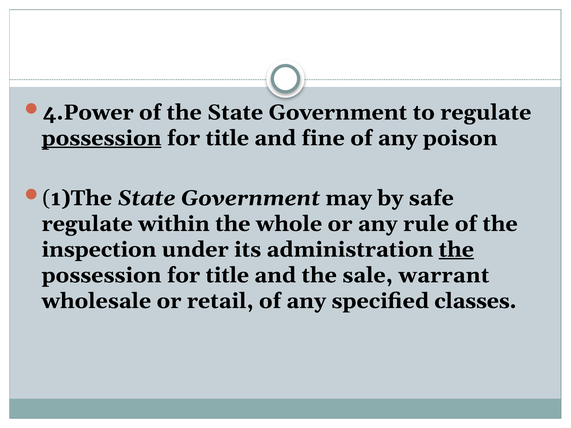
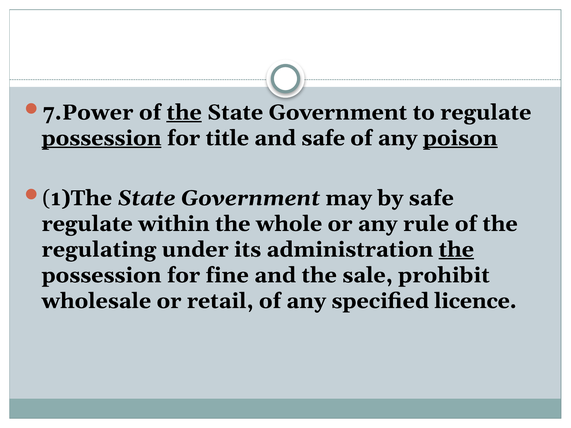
4.Power: 4.Power -> 7.Power
the at (184, 113) underline: none -> present
and fine: fine -> safe
poison underline: none -> present
inspection: inspection -> regulating
title at (227, 275): title -> fine
warrant: warrant -> prohibit
classes: classes -> licence
